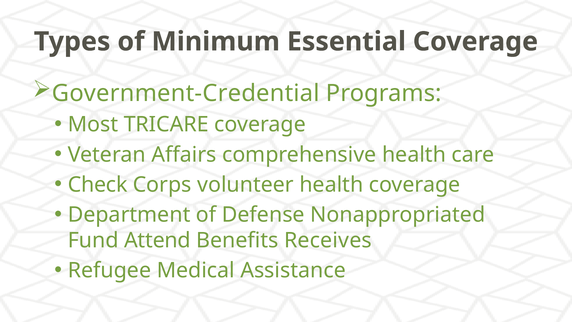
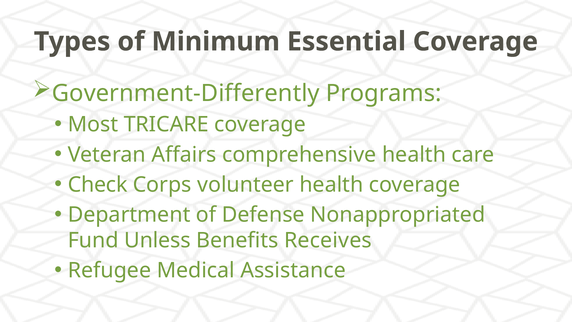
Government-Credential: Government-Credential -> Government-Differently
Attend: Attend -> Unless
